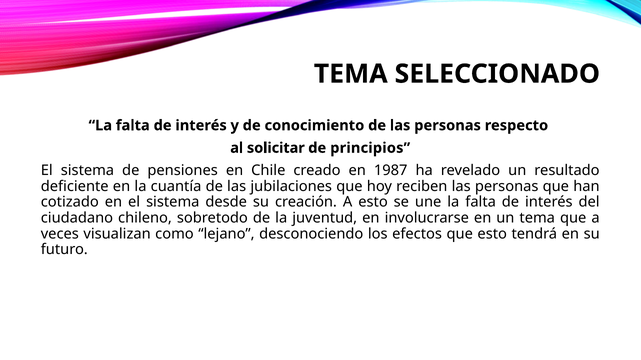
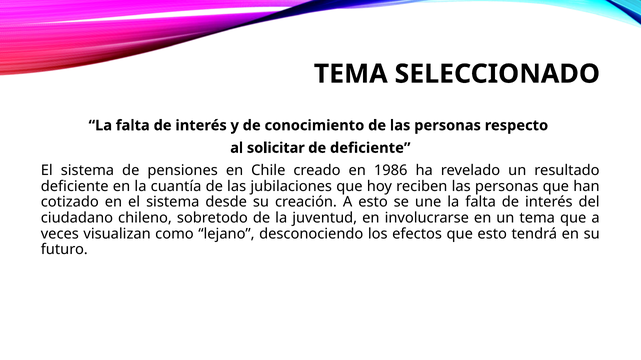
de principios: principios -> deficiente
1987: 1987 -> 1986
